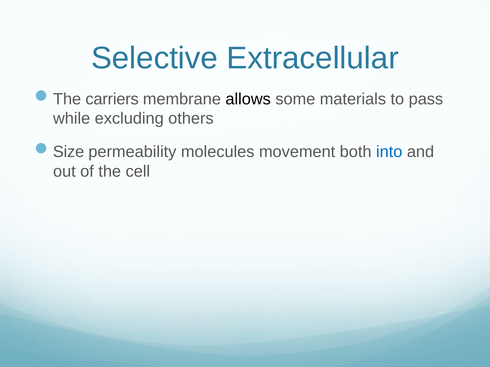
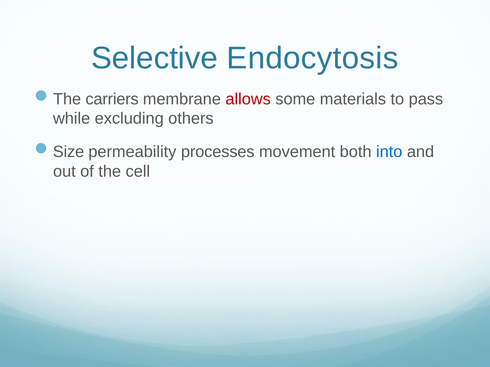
Extracellular: Extracellular -> Endocytosis
allows colour: black -> red
molecules: molecules -> processes
